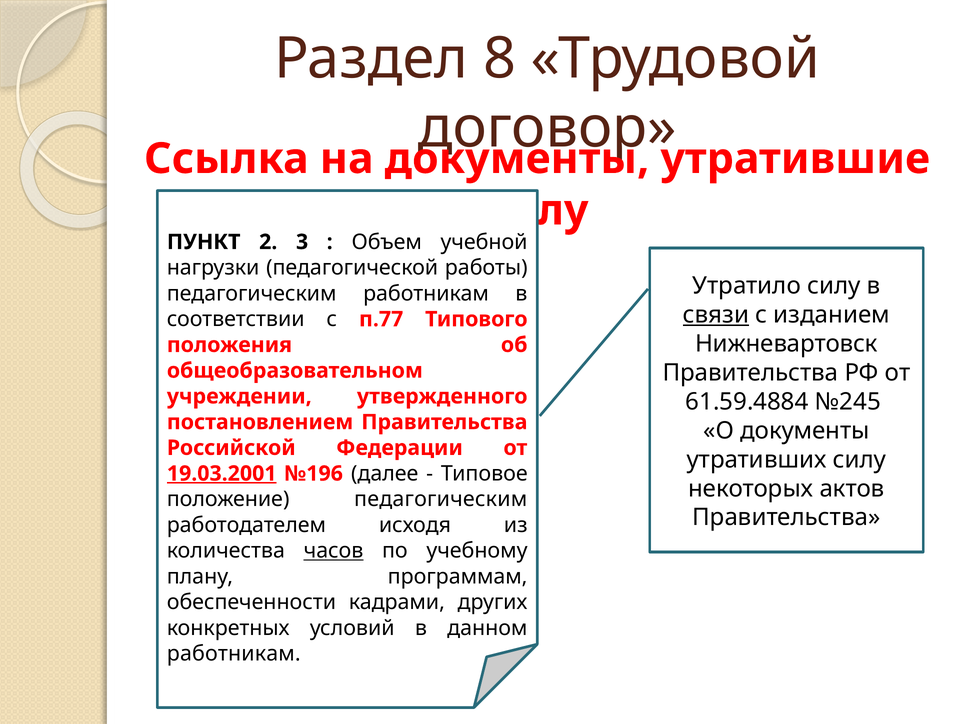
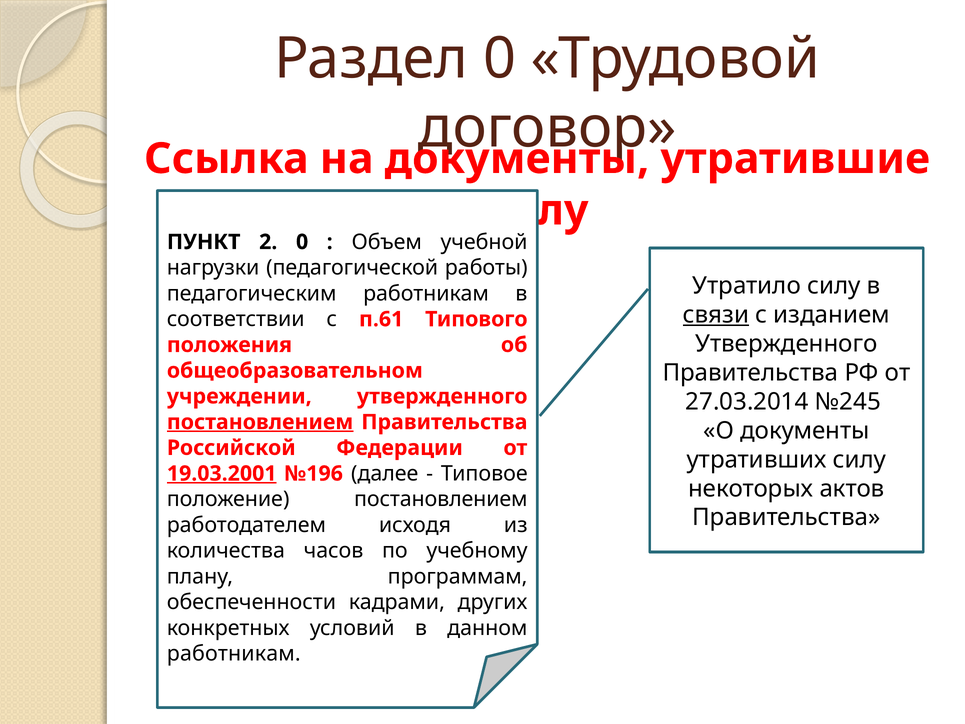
Раздел 8: 8 -> 0
2 3: 3 -> 0
п.77: п.77 -> п.61
Нижневартовск at (786, 344): Нижневартовск -> Утвержденного
61.59.4884: 61.59.4884 -> 27.03.2014
постановлением at (260, 422) underline: none -> present
положение педагогическим: педагогическим -> постановлением
часов underline: present -> none
